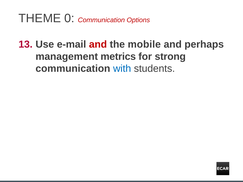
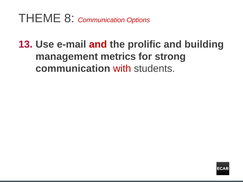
0: 0 -> 8
mobile: mobile -> prolific
perhaps: perhaps -> building
with colour: blue -> red
